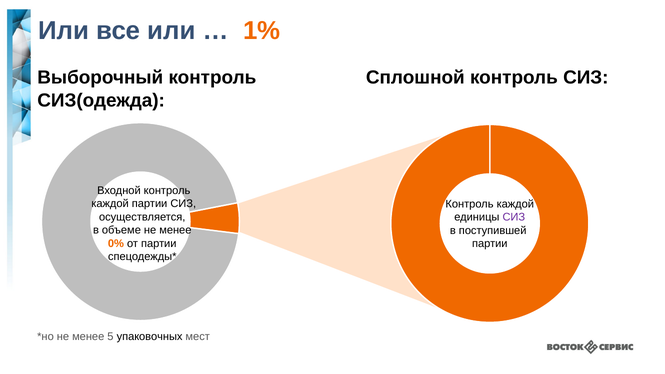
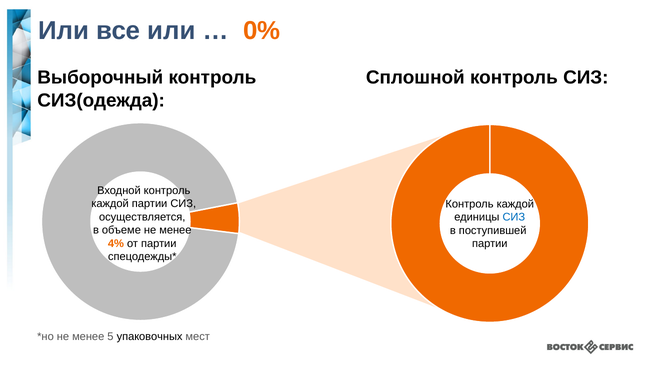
1%: 1% -> 0%
СИЗ at (514, 217) colour: purple -> blue
0%: 0% -> 4%
